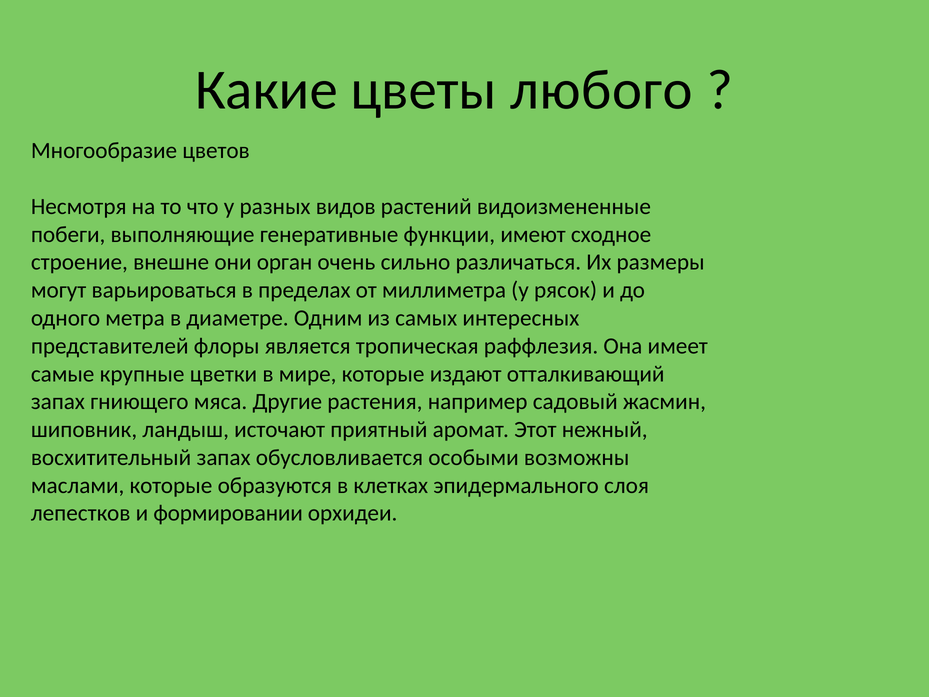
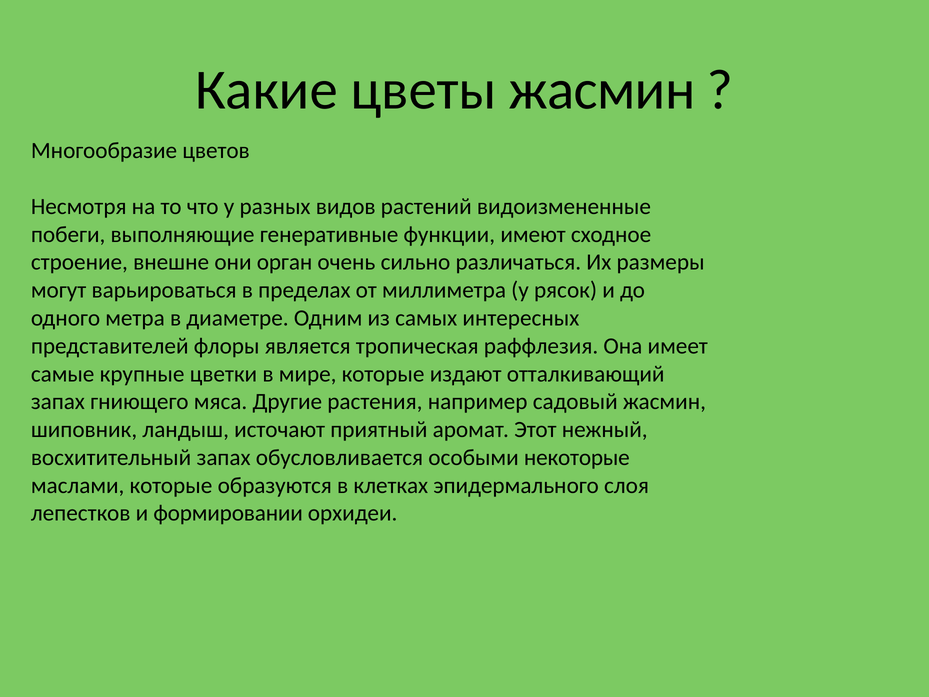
цветы любого: любого -> жасмин
возможны: возможны -> некоторые
